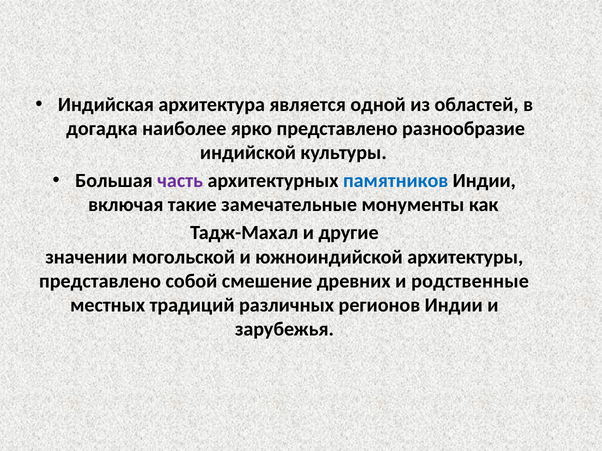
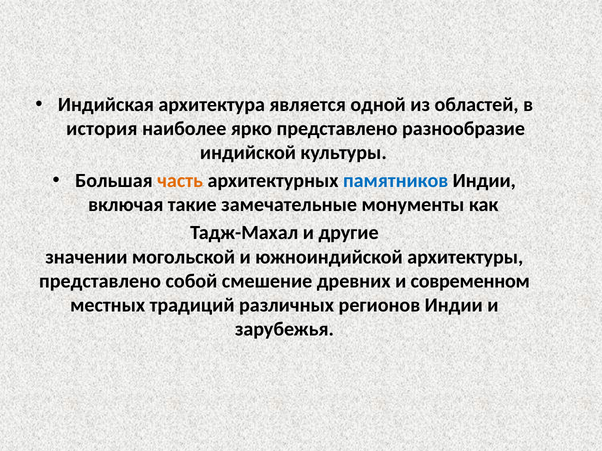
догадка: догадка -> история
часть colour: purple -> orange
родственные: родственные -> современном
